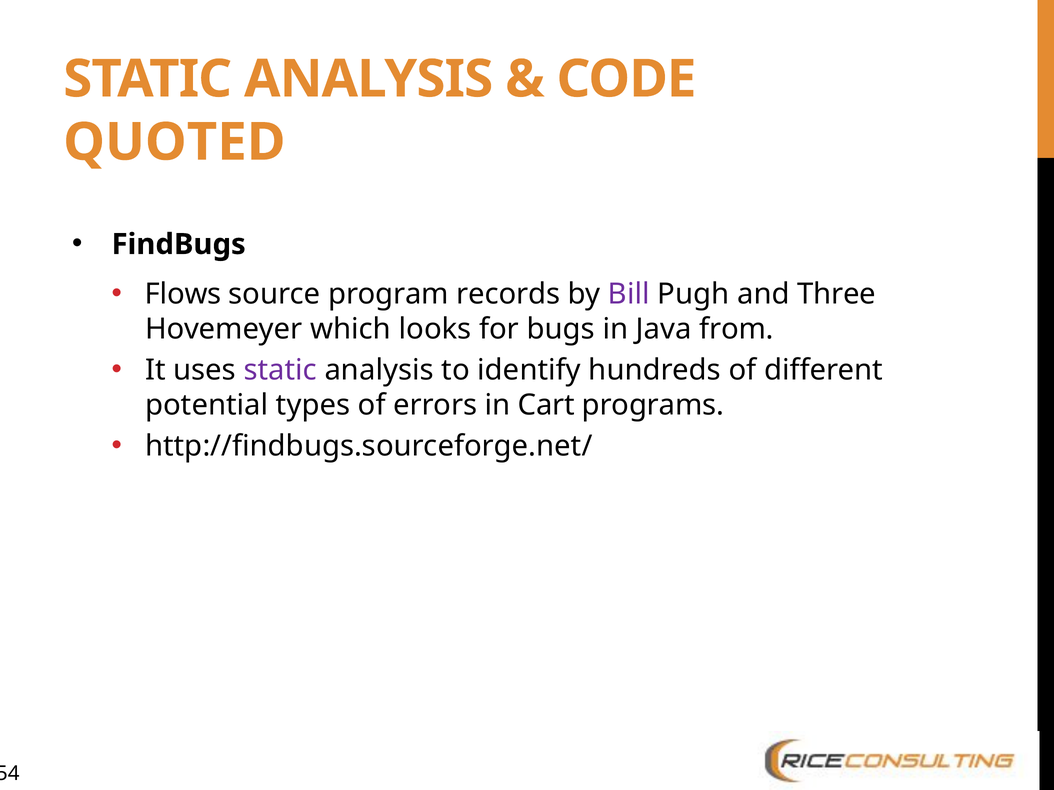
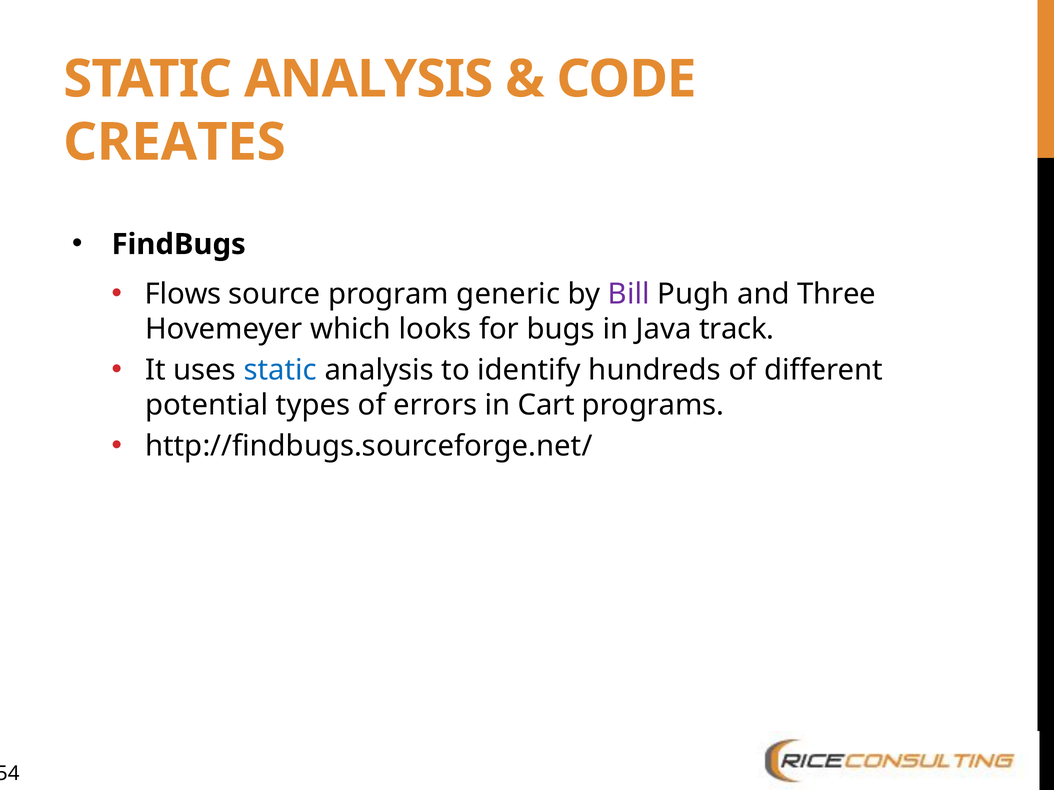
QUOTED: QUOTED -> CREATES
records: records -> generic
from: from -> track
static at (280, 370) colour: purple -> blue
